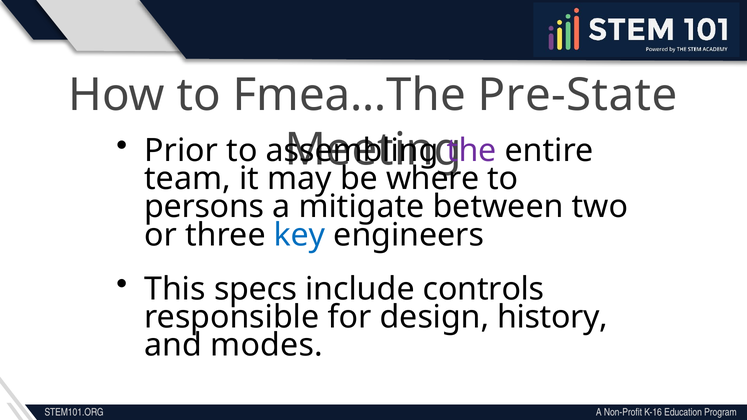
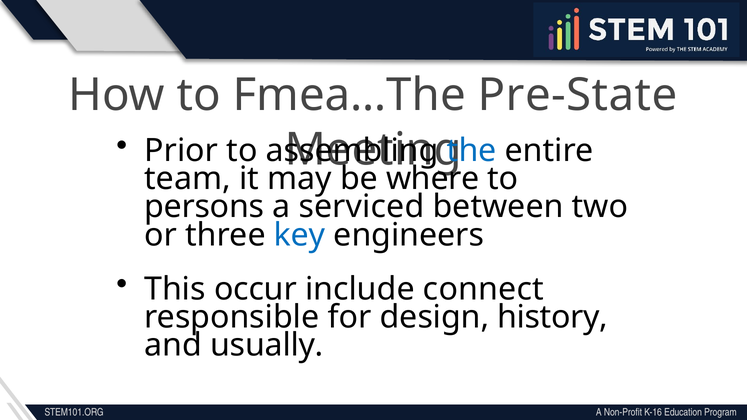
the colour: purple -> blue
mitigate: mitigate -> serviced
specs: specs -> occur
controls: controls -> connect
modes: modes -> usually
